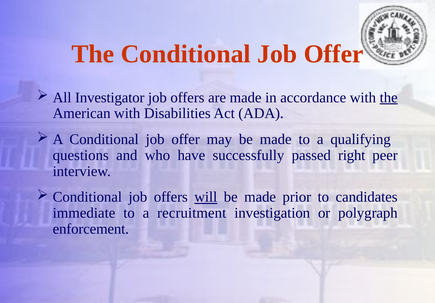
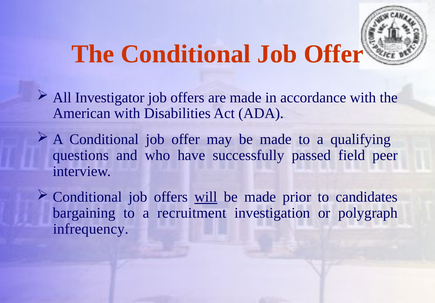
the at (389, 97) underline: present -> none
right: right -> field
immediate: immediate -> bargaining
enforcement: enforcement -> infrequency
